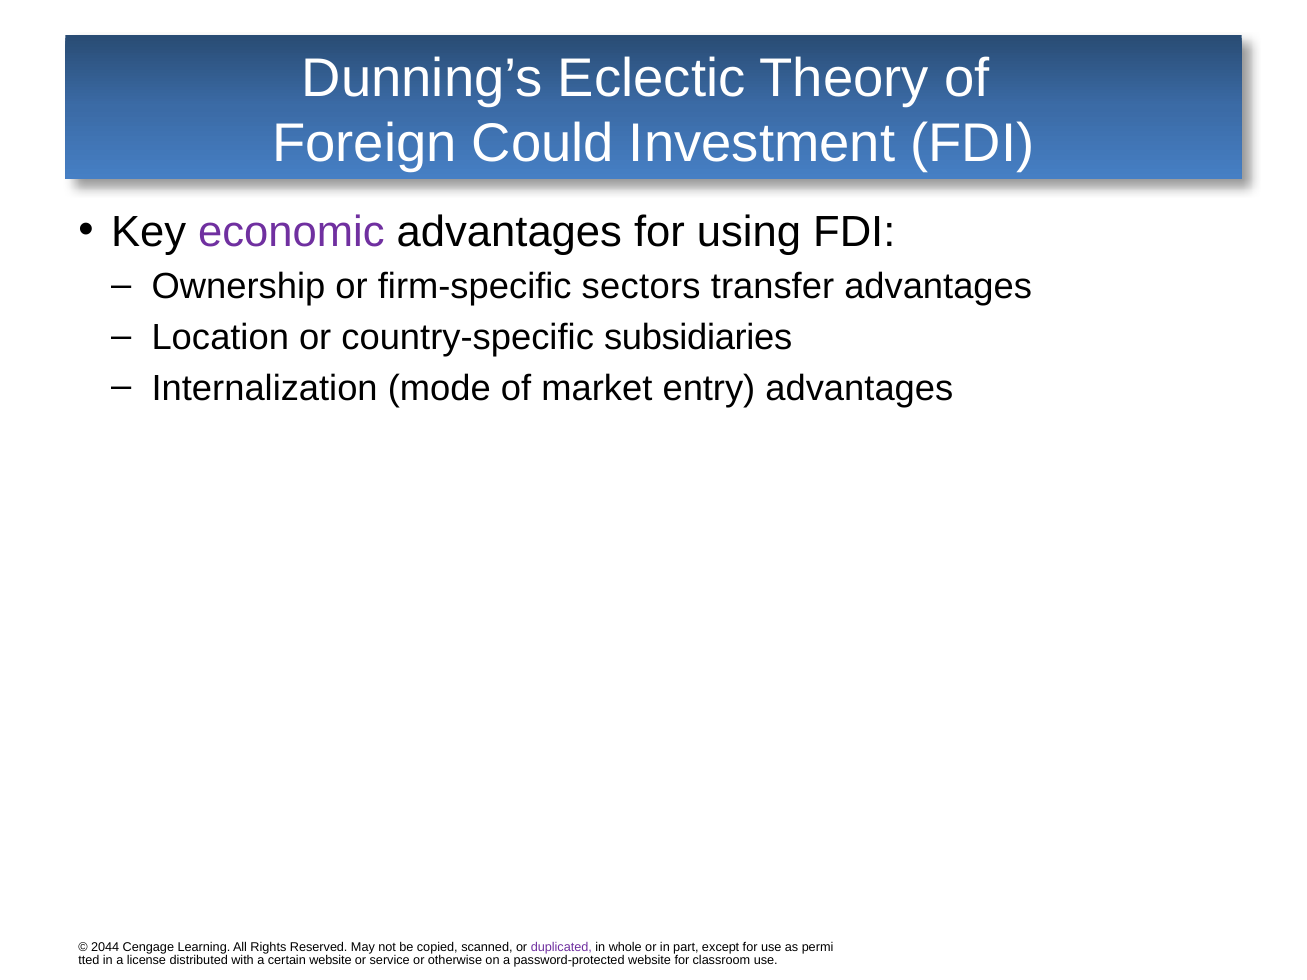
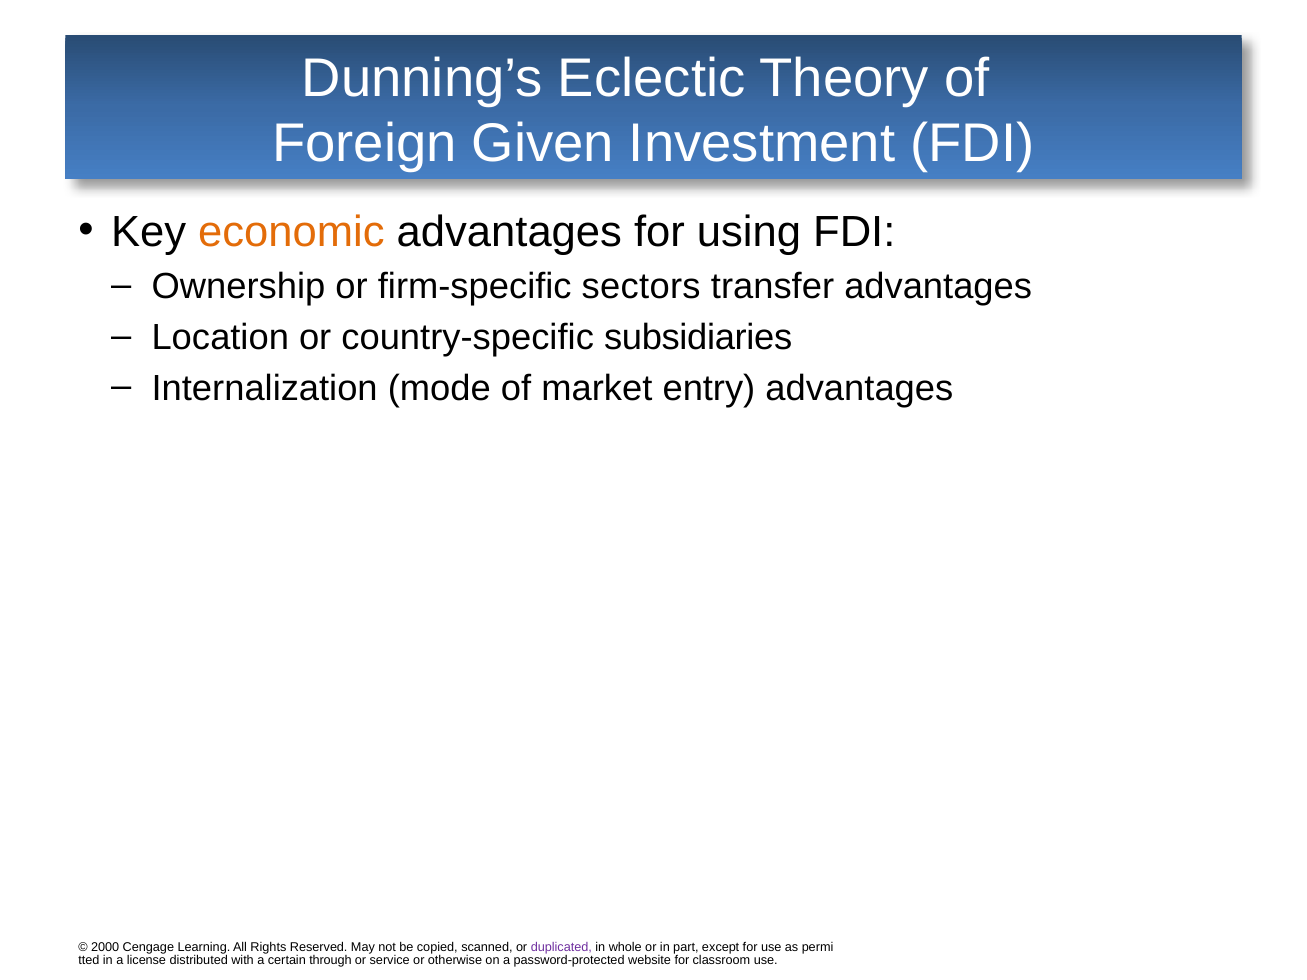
Could: Could -> Given
economic colour: purple -> orange
2044: 2044 -> 2000
certain website: website -> through
